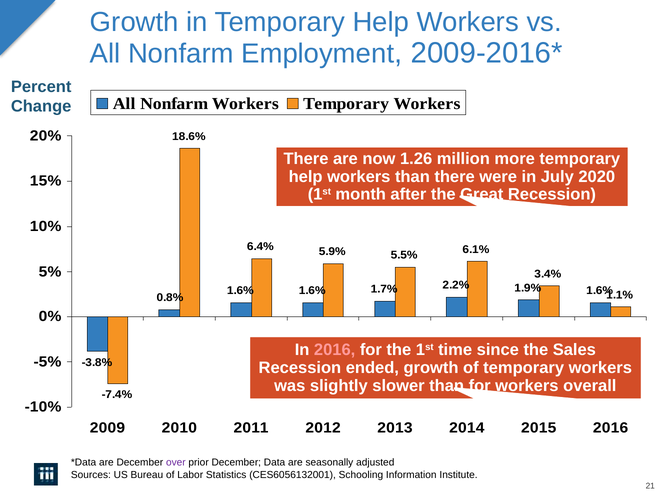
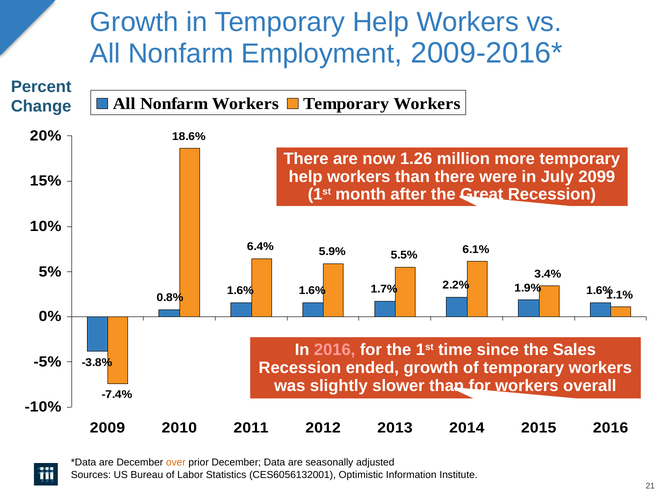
2020: 2020 -> 2099
over colour: purple -> orange
Schooling: Schooling -> Optimistic
